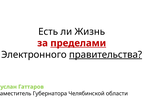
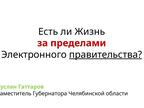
пределами underline: present -> none
